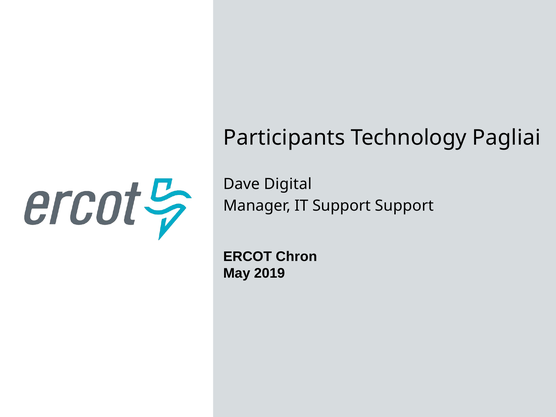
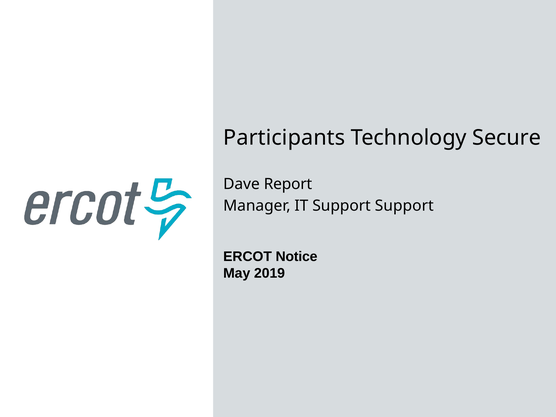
Pagliai: Pagliai -> Secure
Digital: Digital -> Report
Chron: Chron -> Notice
